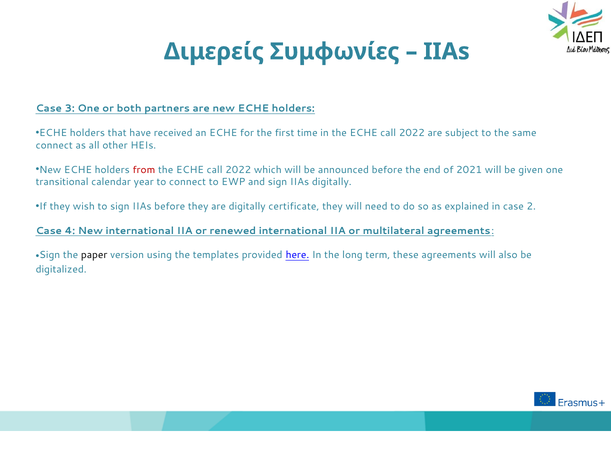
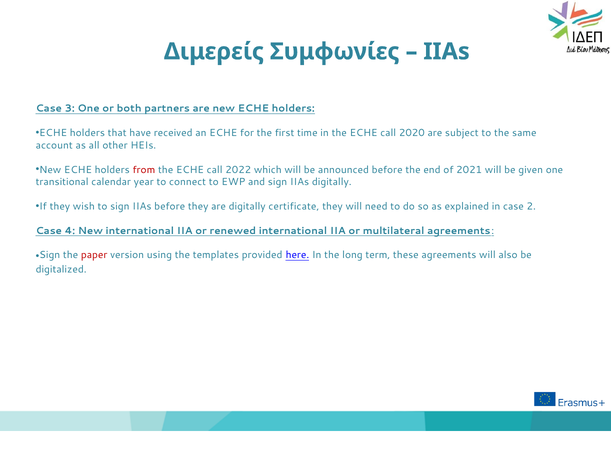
2022 at (412, 133): 2022 -> 2020
connect at (54, 145): connect -> account
paper colour: black -> red
